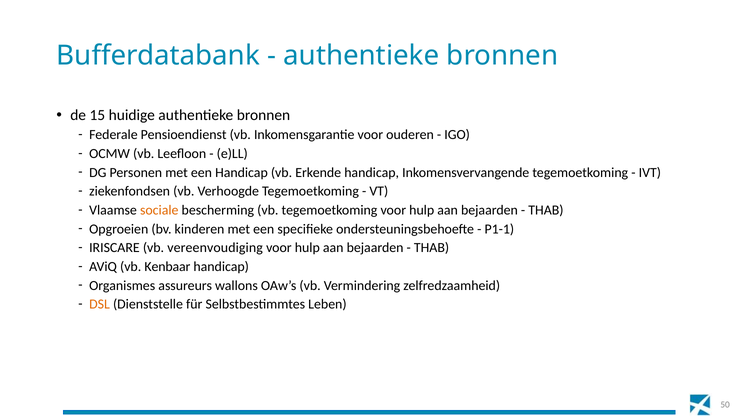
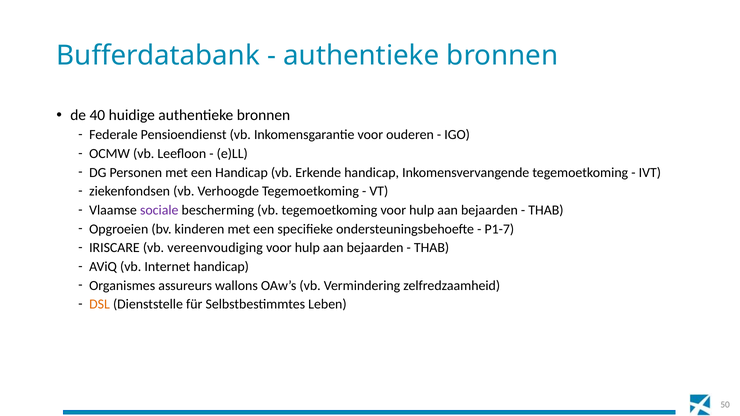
15: 15 -> 40
sociale colour: orange -> purple
P1-1: P1-1 -> P1-7
Kenbaar: Kenbaar -> Internet
